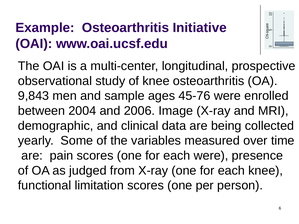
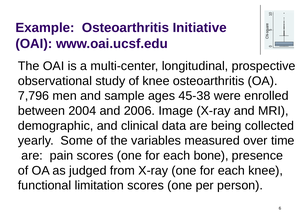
9,843: 9,843 -> 7,796
45-76: 45-76 -> 45-38
each were: were -> bone
